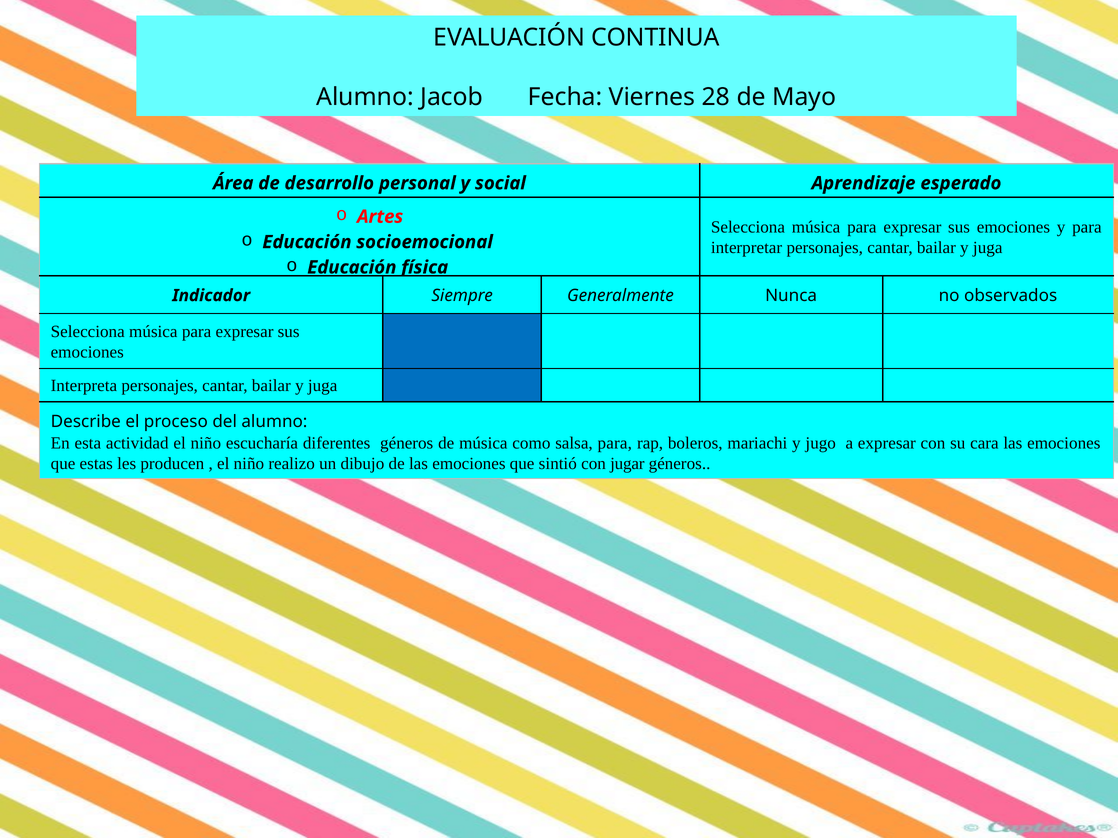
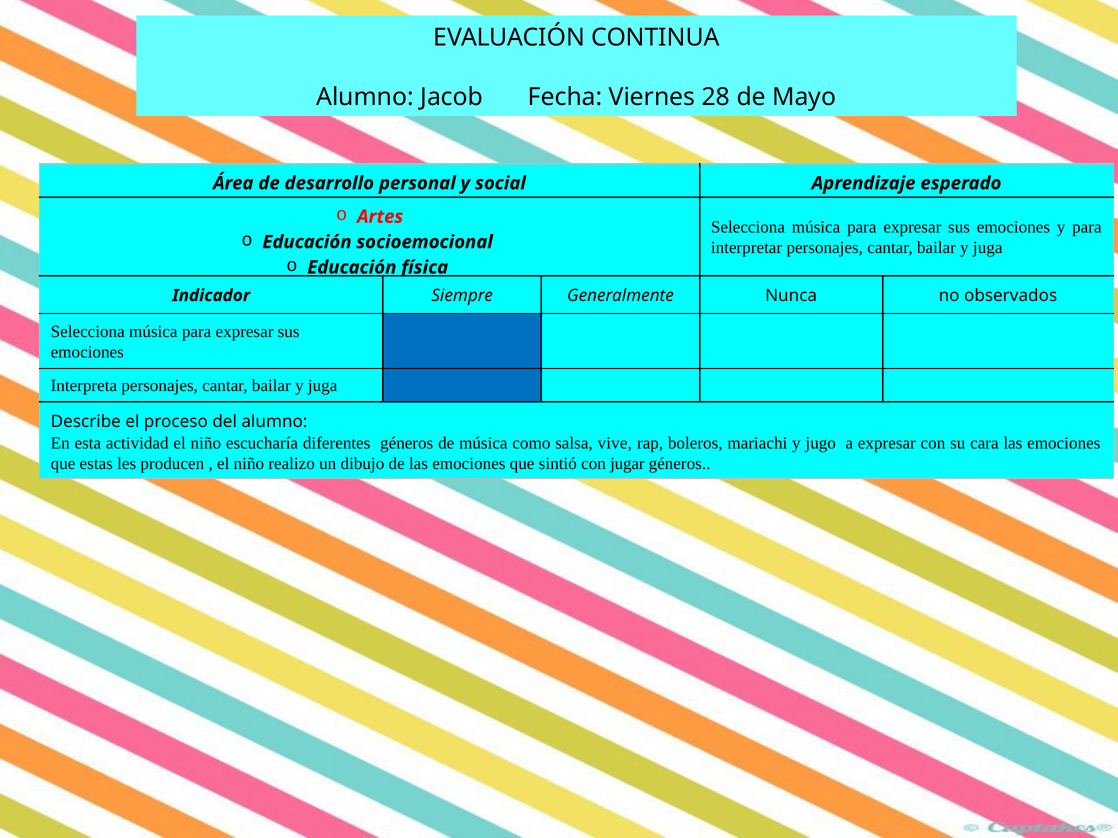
salsa para: para -> vive
